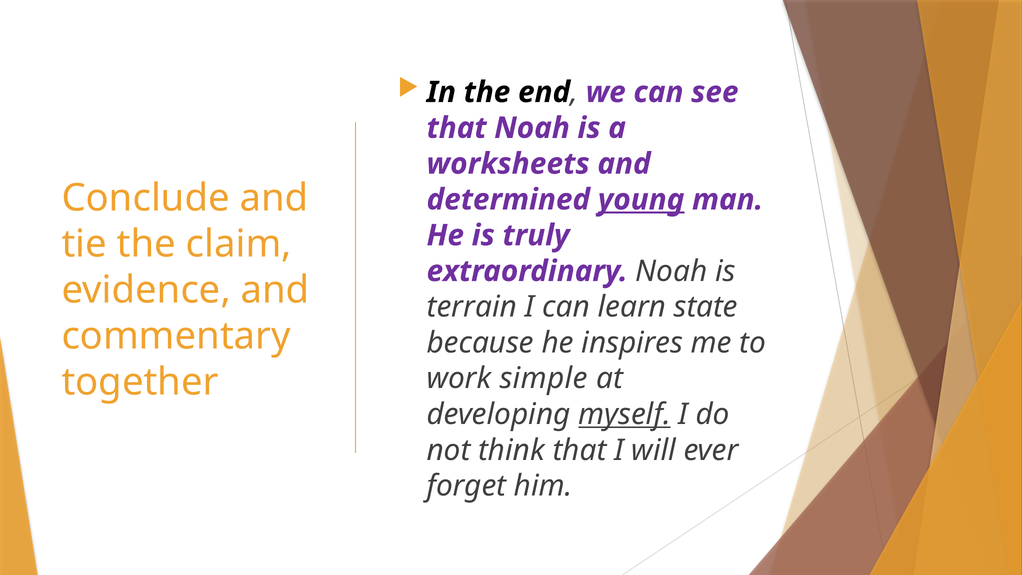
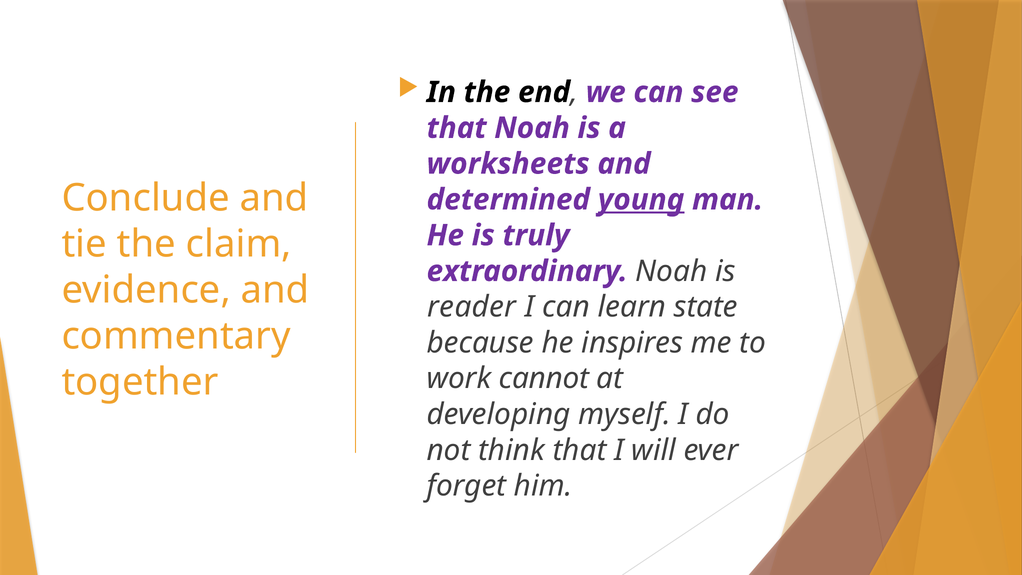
terrain: terrain -> reader
simple: simple -> cannot
myself underline: present -> none
